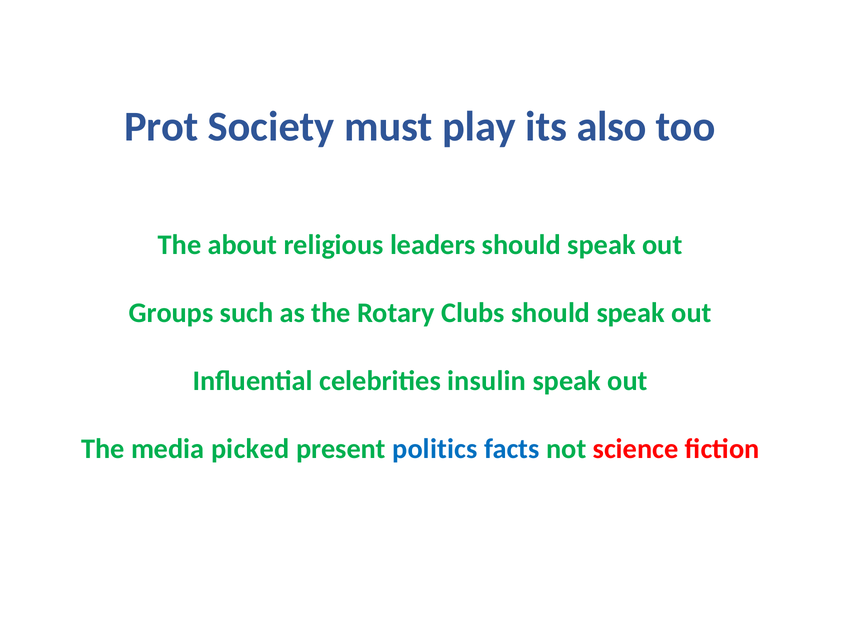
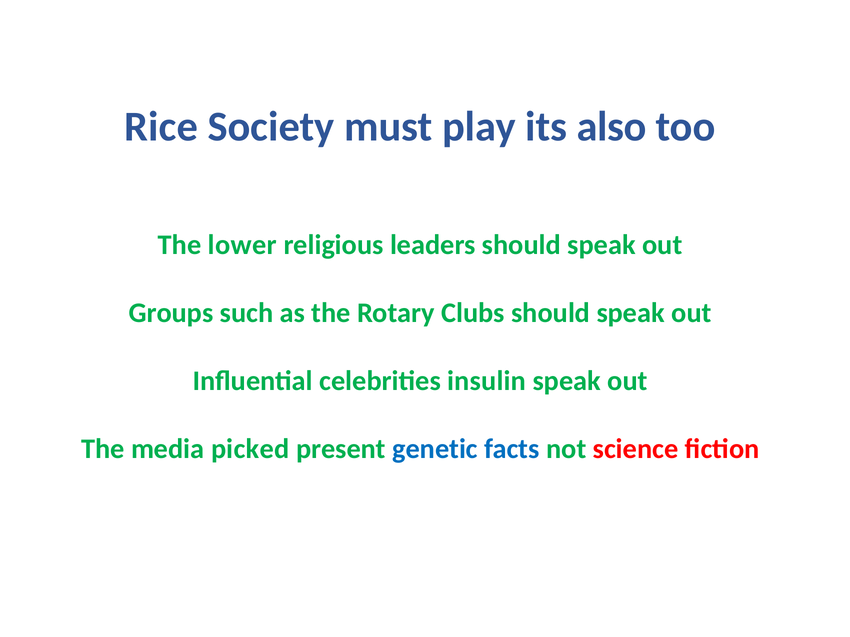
Prot: Prot -> Rice
about: about -> lower
politics: politics -> genetic
